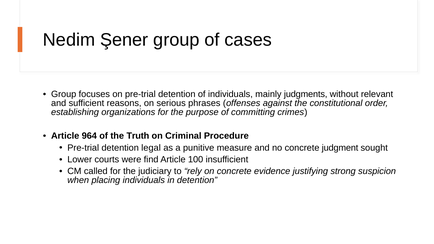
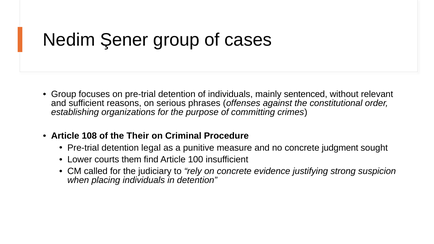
judgments: judgments -> sentenced
964: 964 -> 108
Truth: Truth -> Their
were: were -> them
